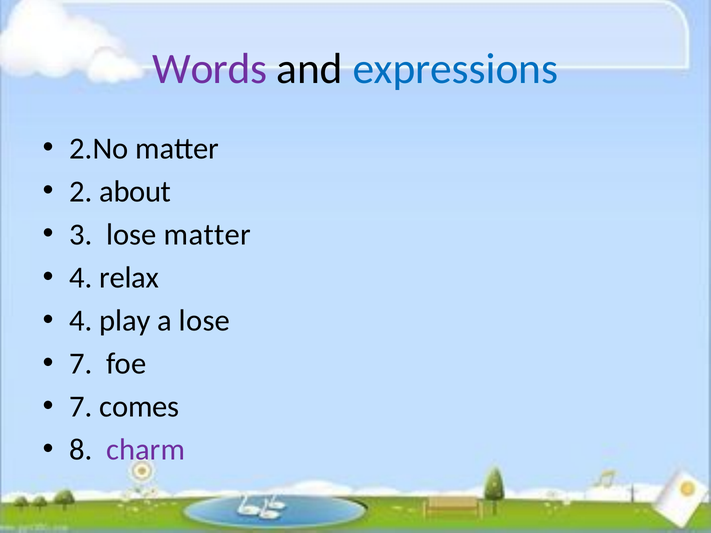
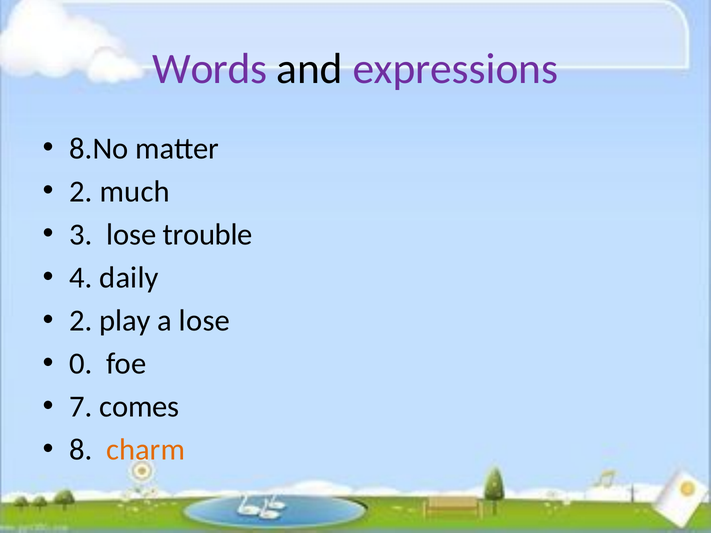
expressions colour: blue -> purple
2.No: 2.No -> 8.No
about: about -> much
lose matter: matter -> trouble
relax: relax -> daily
4 at (81, 321): 4 -> 2
7 at (81, 364): 7 -> 0
charm colour: purple -> orange
